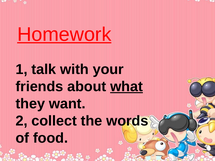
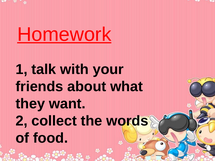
what underline: present -> none
